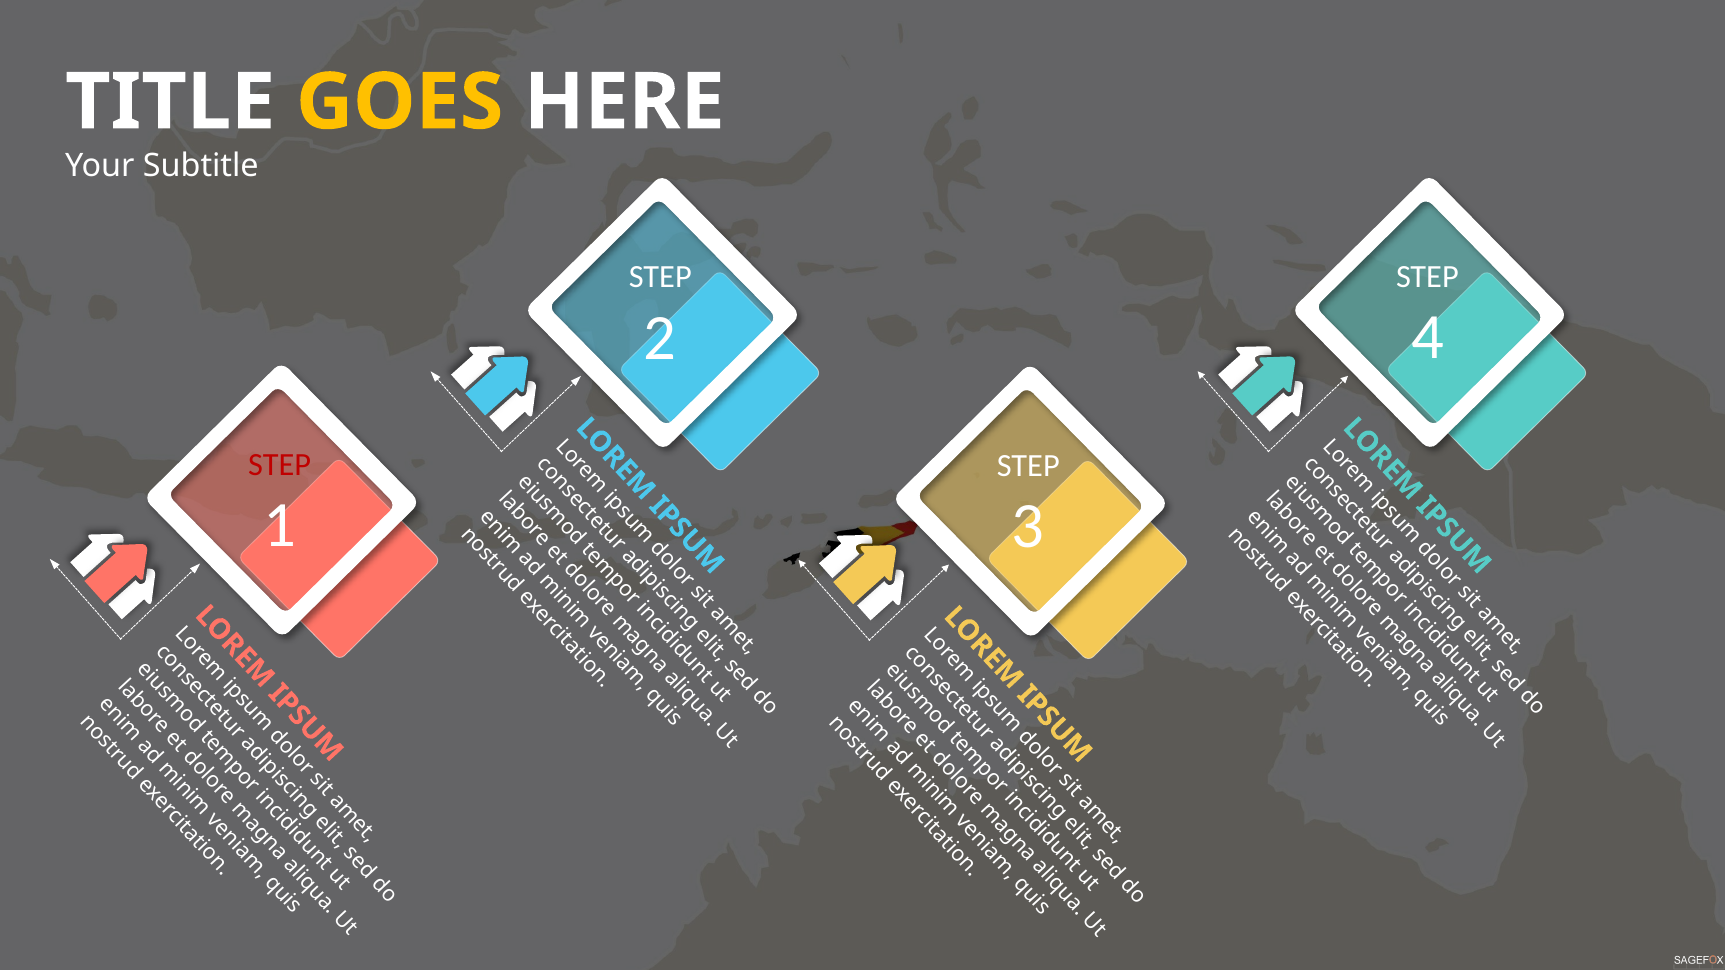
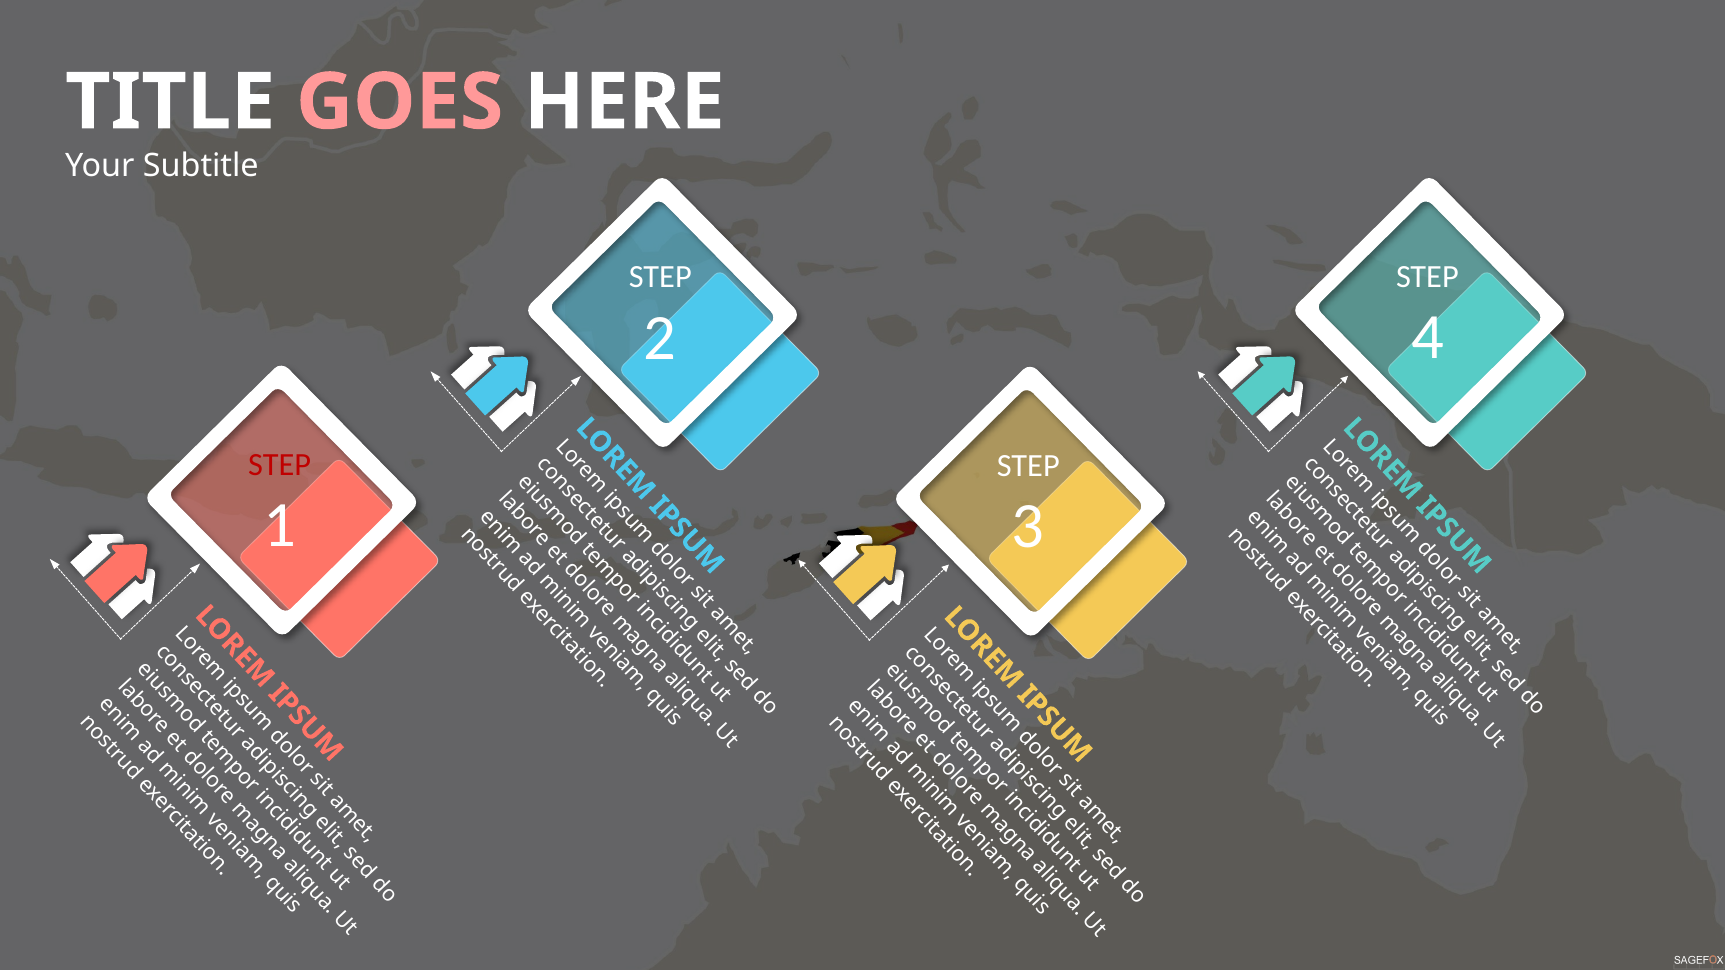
GOES colour: yellow -> pink
